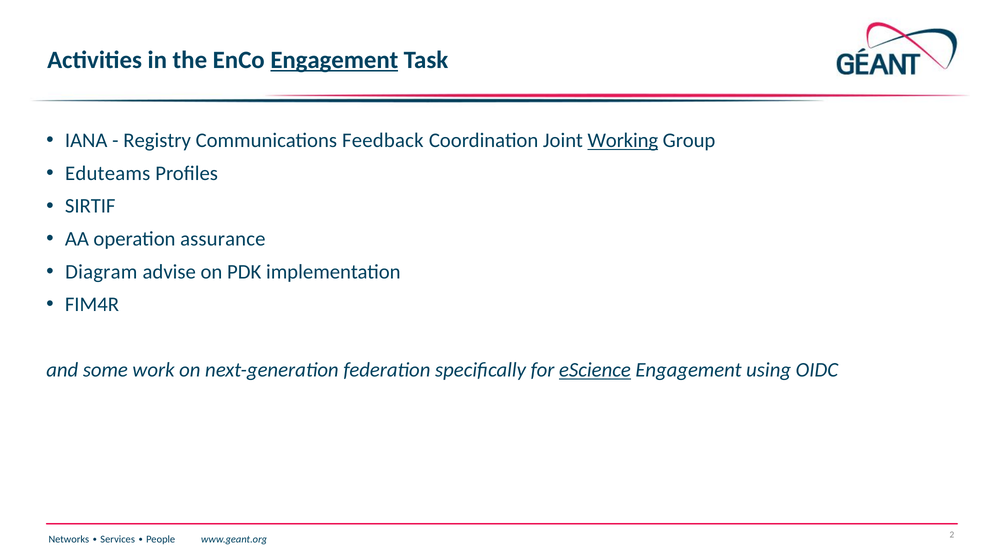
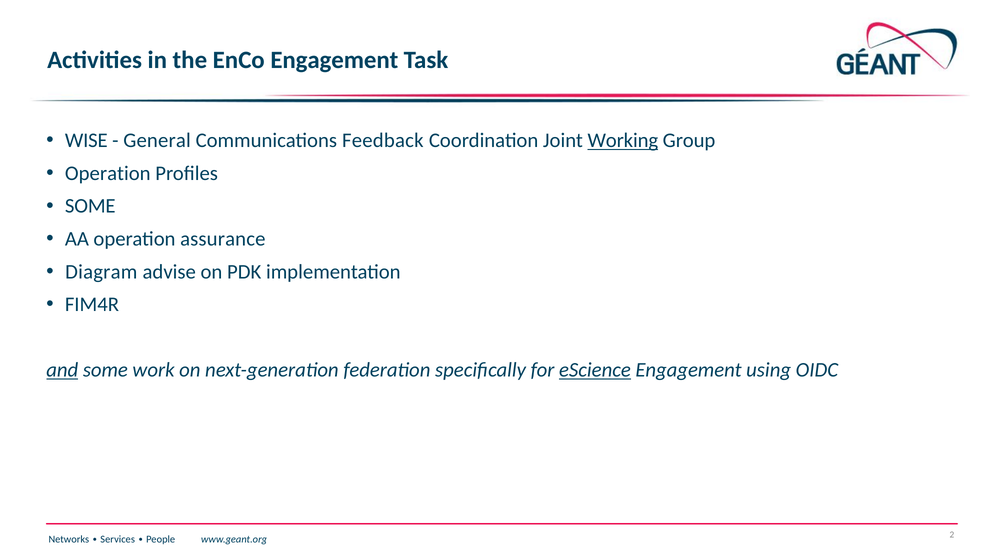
Engagement at (334, 60) underline: present -> none
IANA: IANA -> WISE
Registry: Registry -> General
Eduteams at (108, 173): Eduteams -> Operation
SIRTIF at (90, 206): SIRTIF -> SOME
and underline: none -> present
